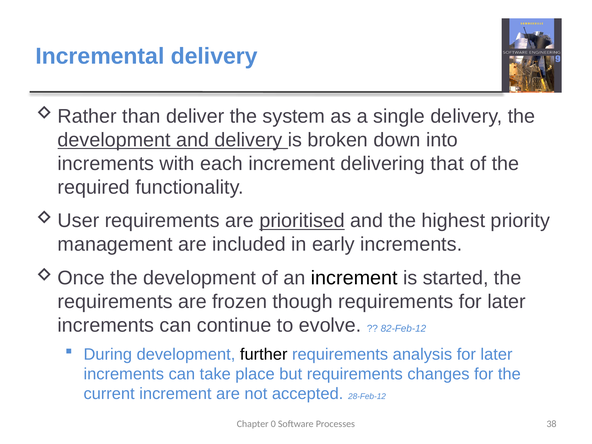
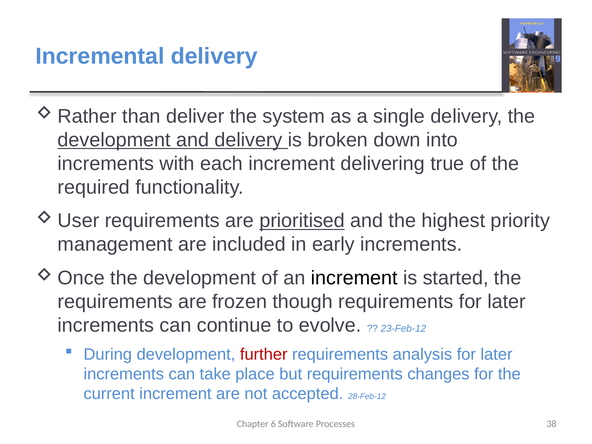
that: that -> true
82-Feb-12: 82-Feb-12 -> 23-Feb-12
further colour: black -> red
0: 0 -> 6
